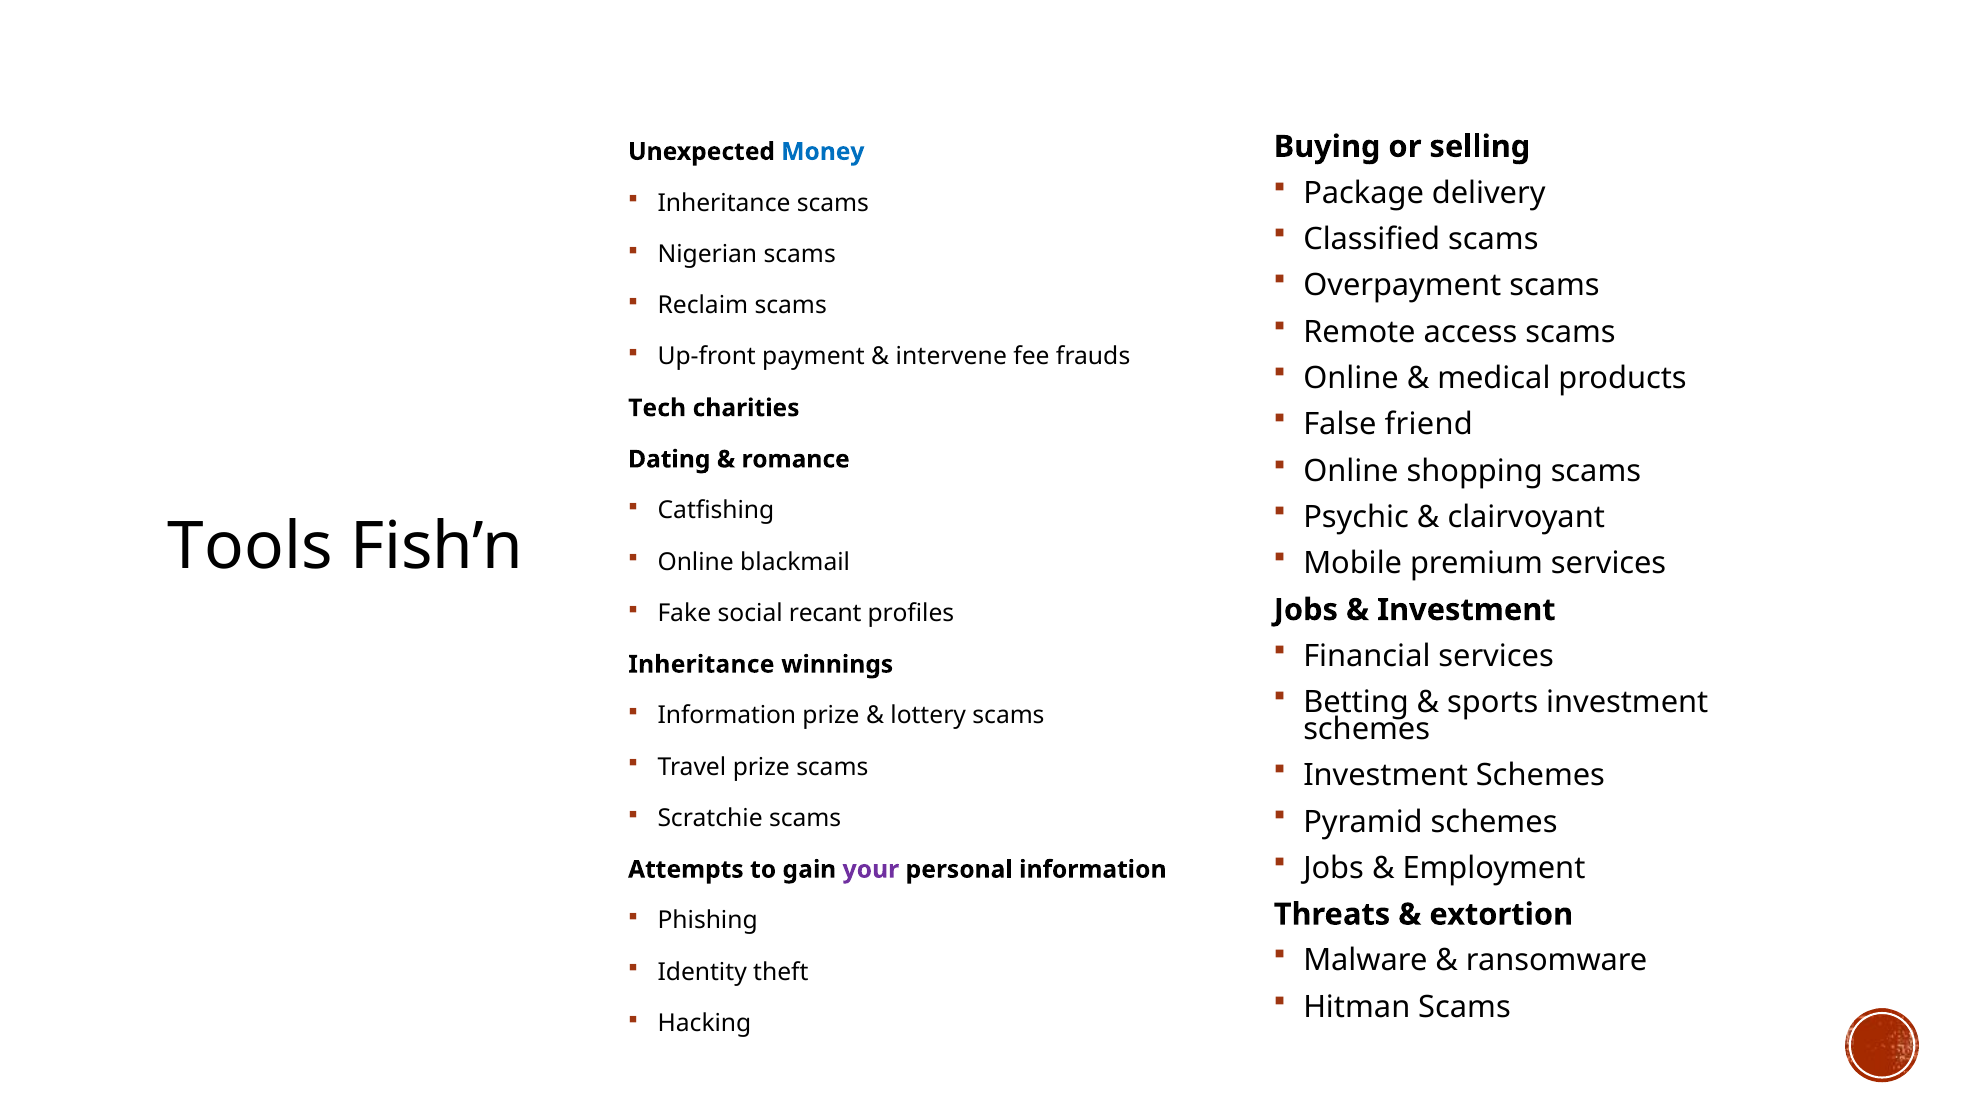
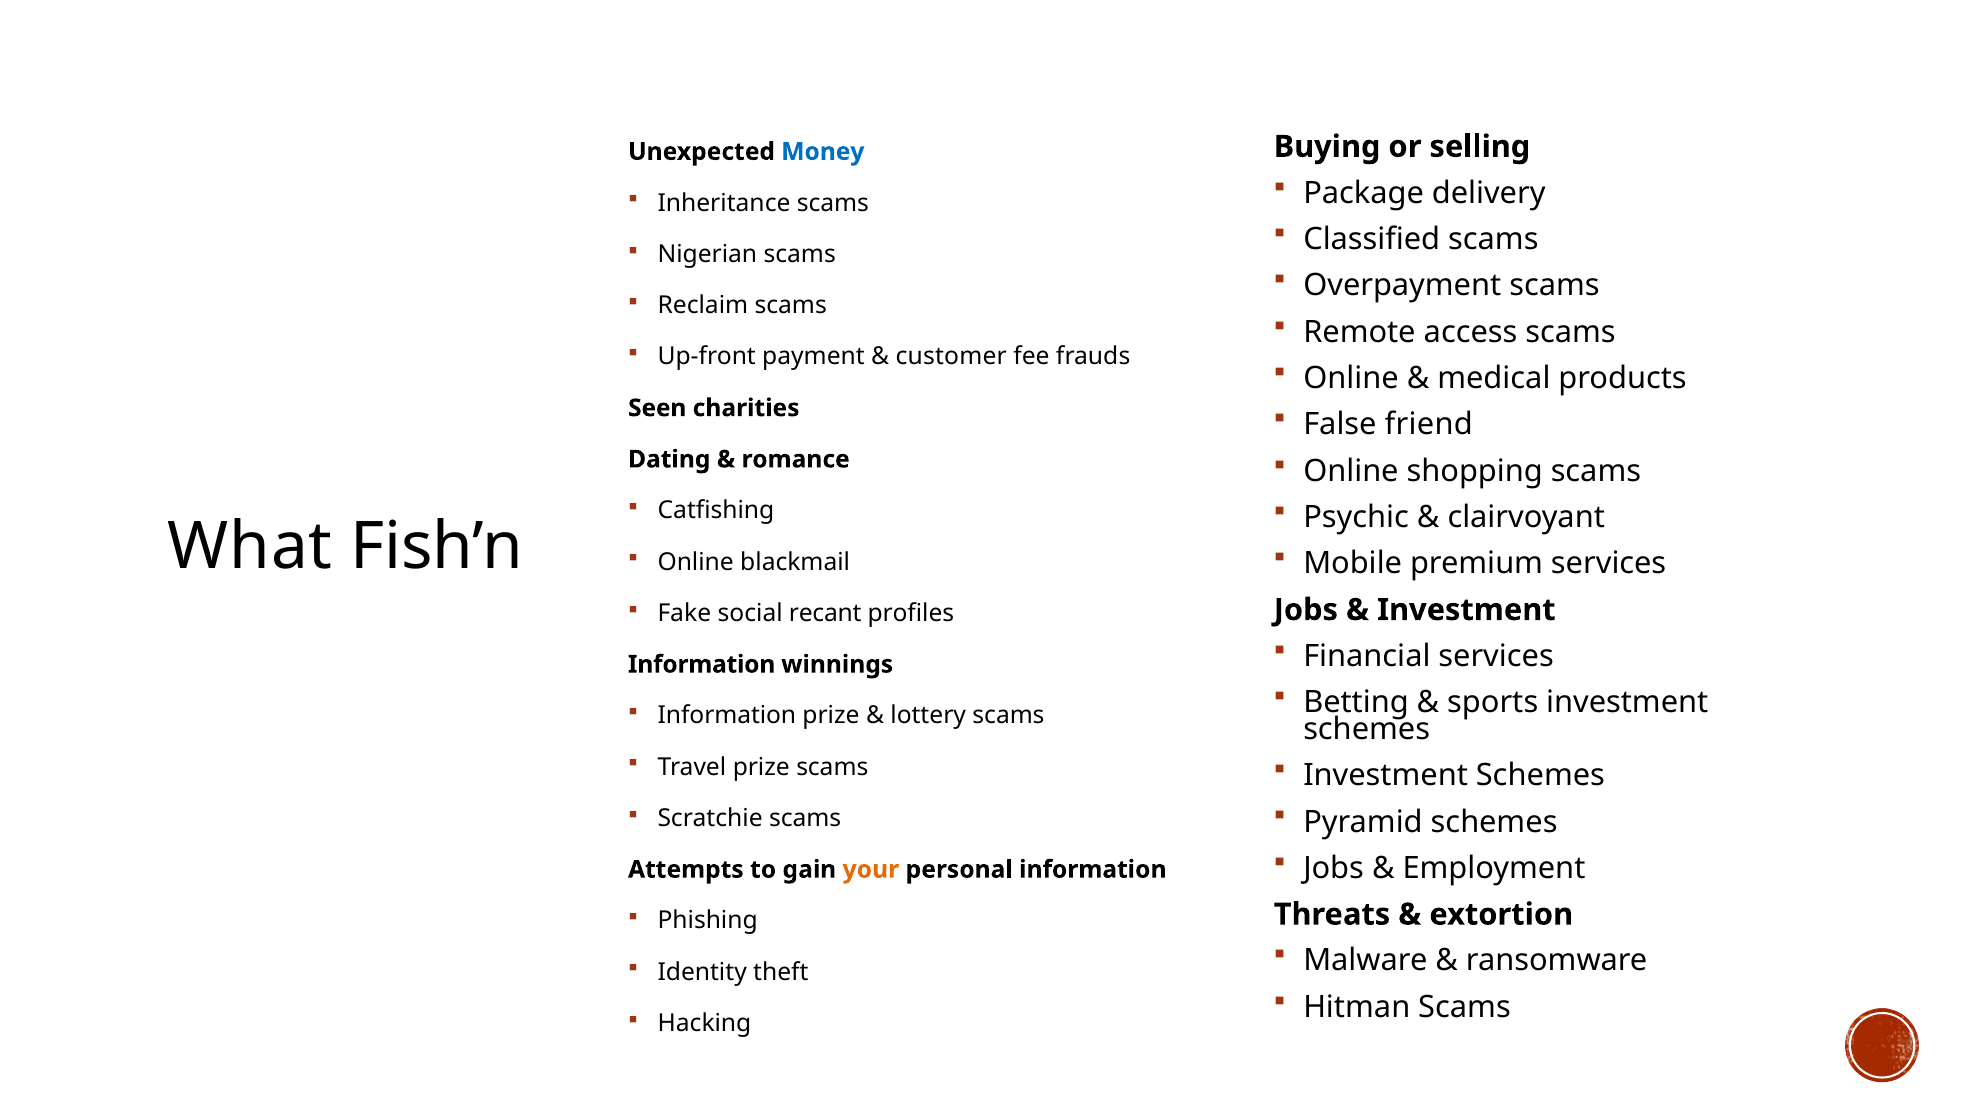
intervene: intervene -> customer
Tech: Tech -> Seen
Tools: Tools -> What
Inheritance at (701, 664): Inheritance -> Information
your colour: purple -> orange
